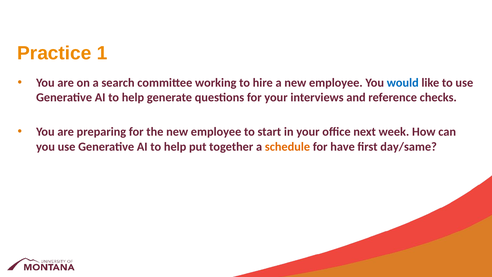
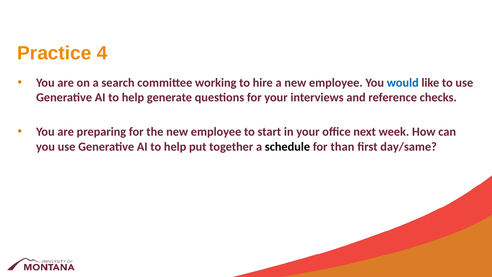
1: 1 -> 4
schedule colour: orange -> black
have: have -> than
